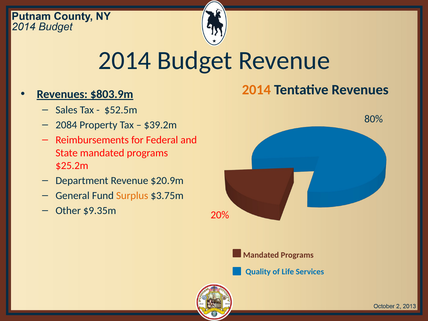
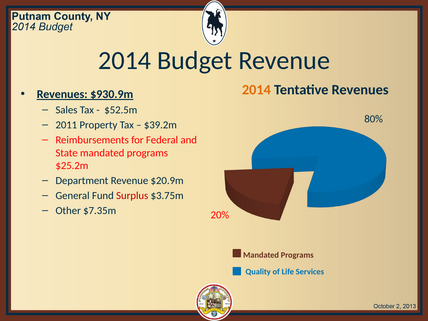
$803.9m: $803.9m -> $930.9m
2084: 2084 -> 2011
Surplus colour: orange -> red
$9.35m: $9.35m -> $7.35m
